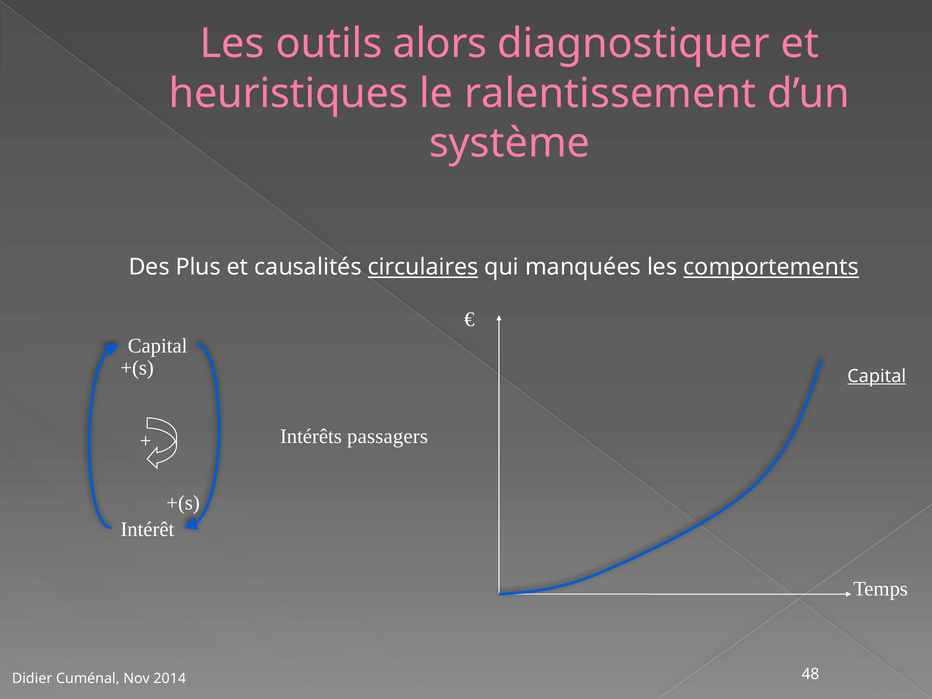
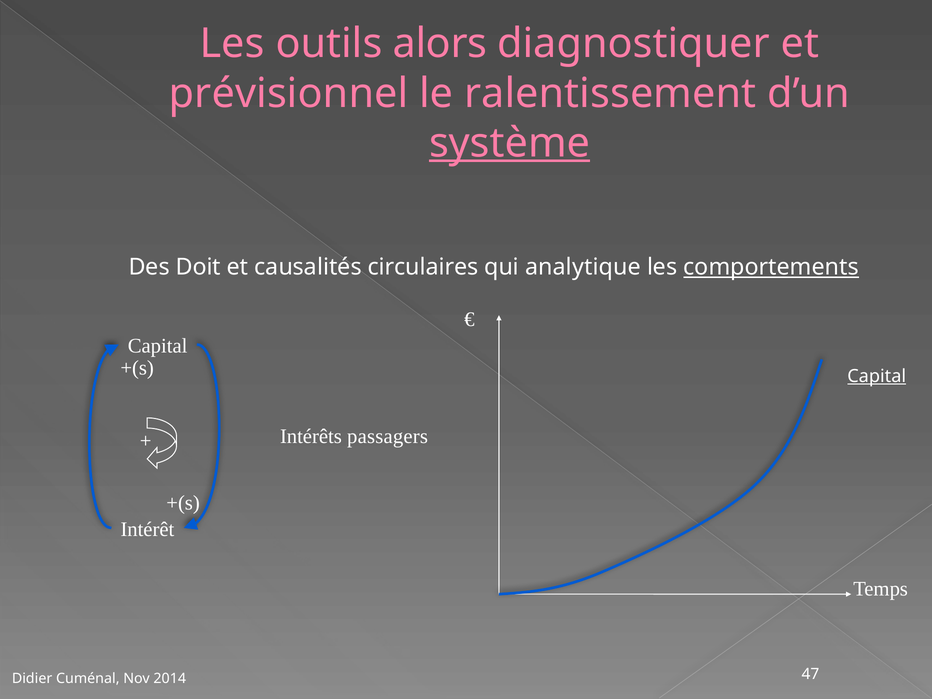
heuristiques: heuristiques -> prévisionnel
système underline: none -> present
Plus: Plus -> Doit
circulaires underline: present -> none
manquées: manquées -> analytique
48: 48 -> 47
